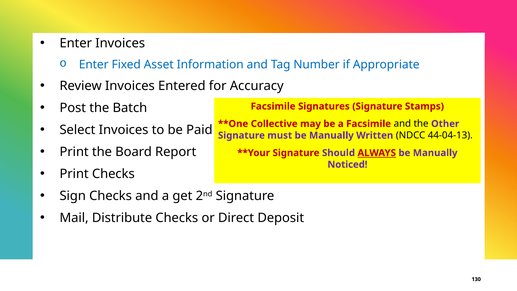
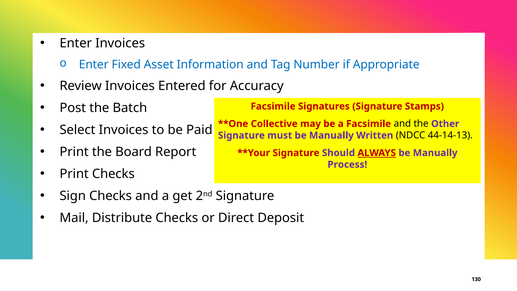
44-04-13: 44-04-13 -> 44-14-13
Noticed: Noticed -> Process
